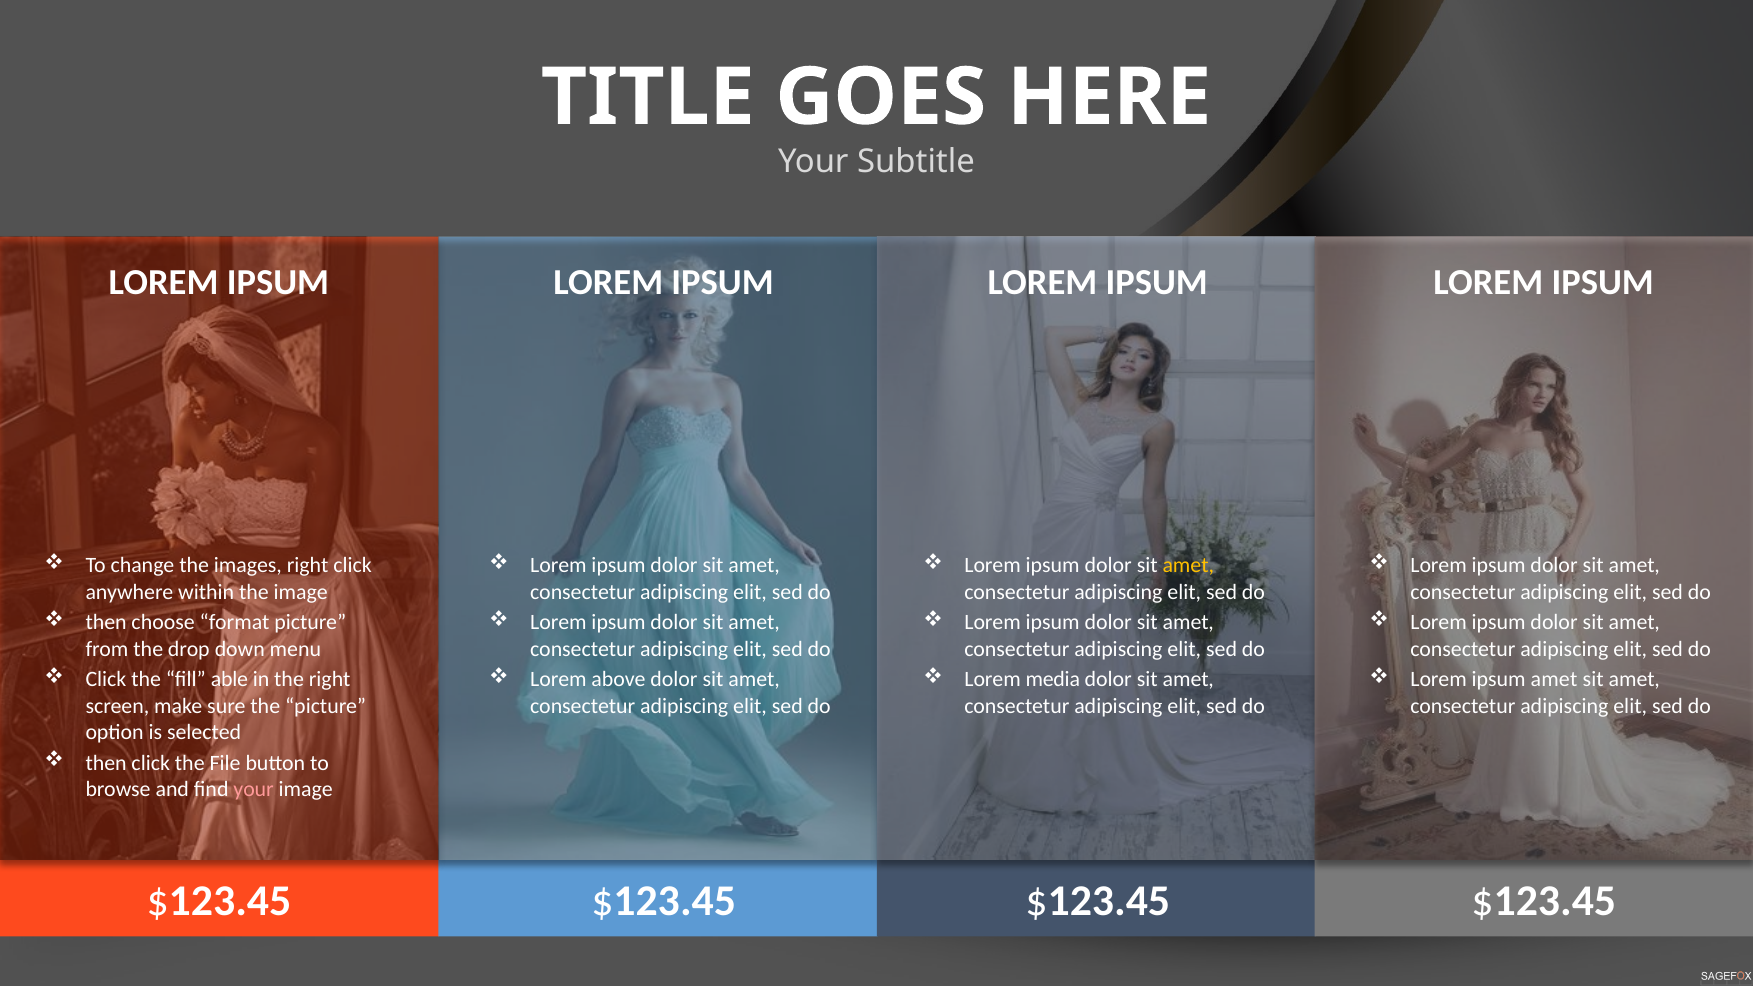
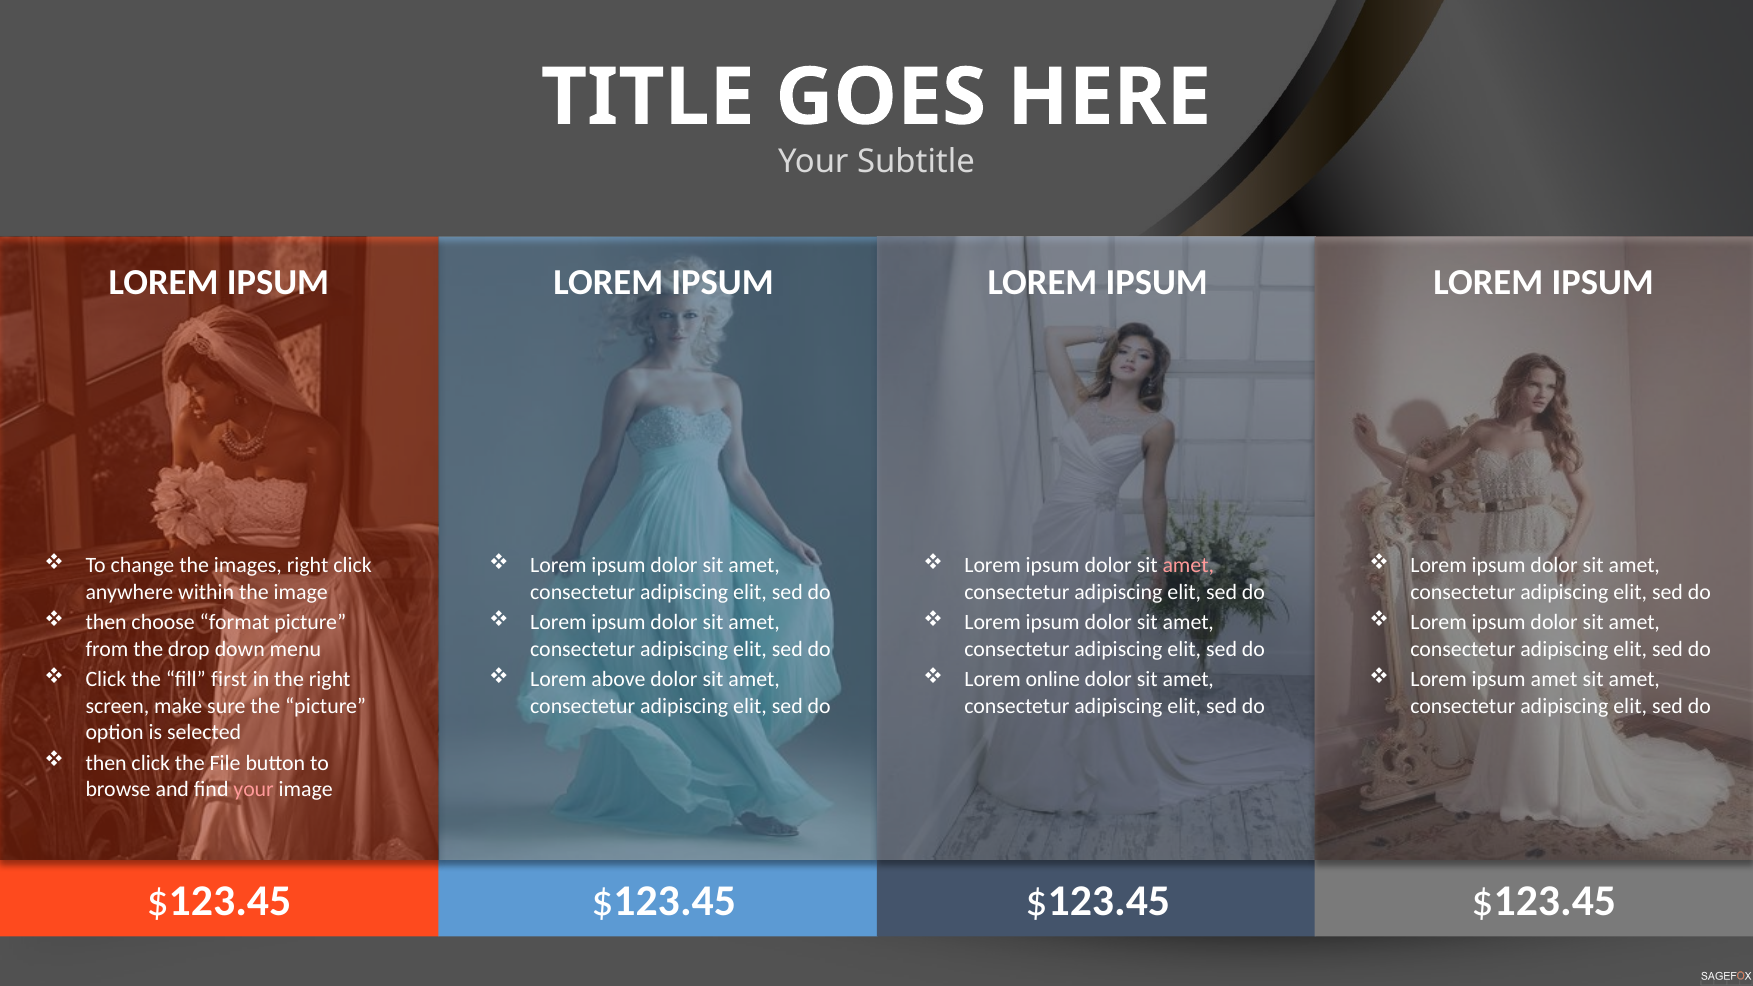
amet at (1188, 566) colour: yellow -> pink
able: able -> first
media: media -> online
